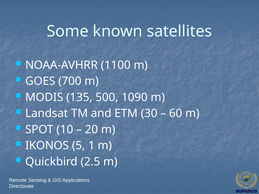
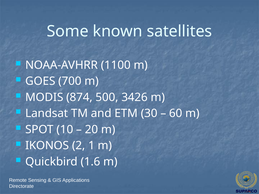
135: 135 -> 874
1090: 1090 -> 3426
5: 5 -> 2
2.5: 2.5 -> 1.6
